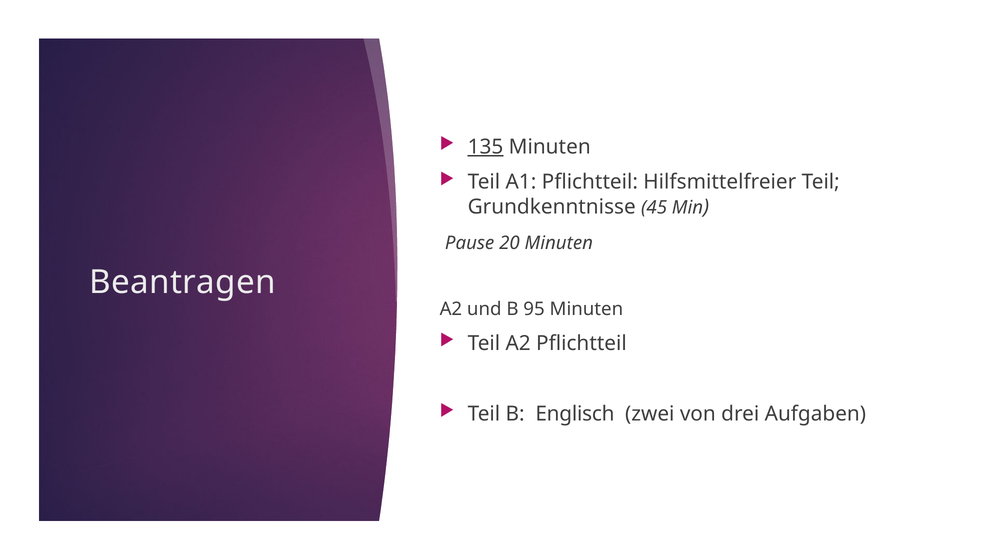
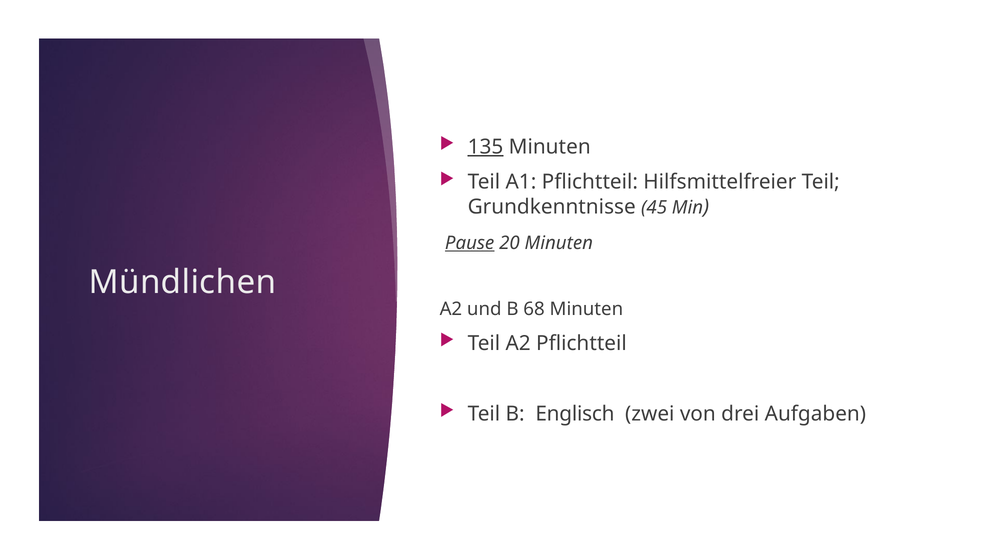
Pause underline: none -> present
Beantragen: Beantragen -> Mündlichen
95: 95 -> 68
